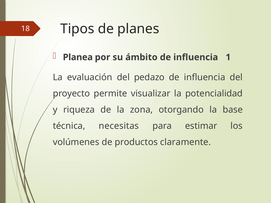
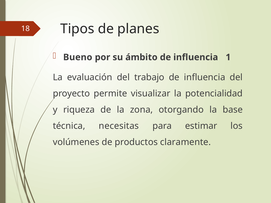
Planea: Planea -> Bueno
pedazo: pedazo -> trabajo
